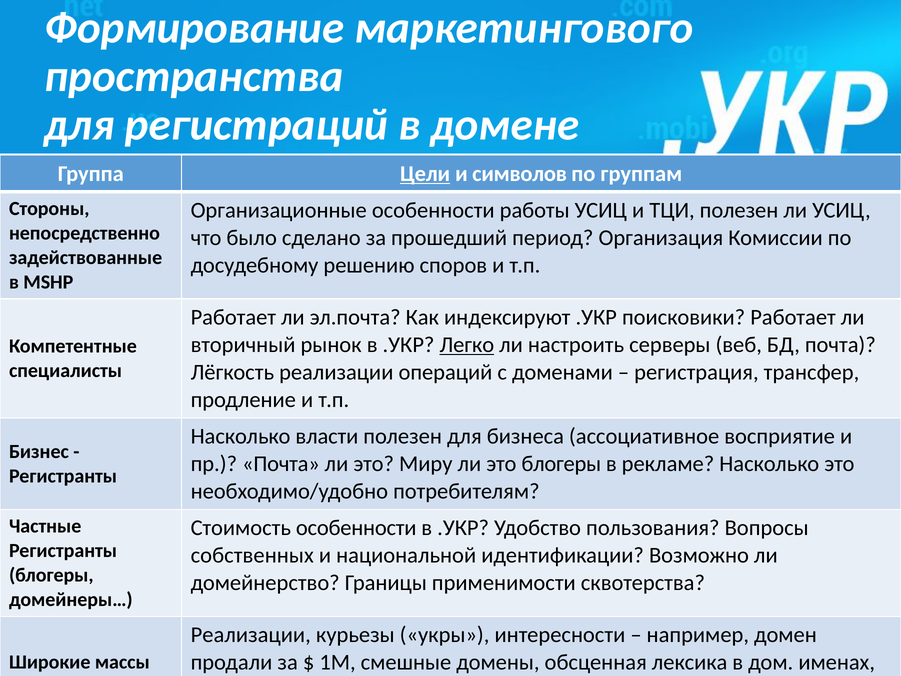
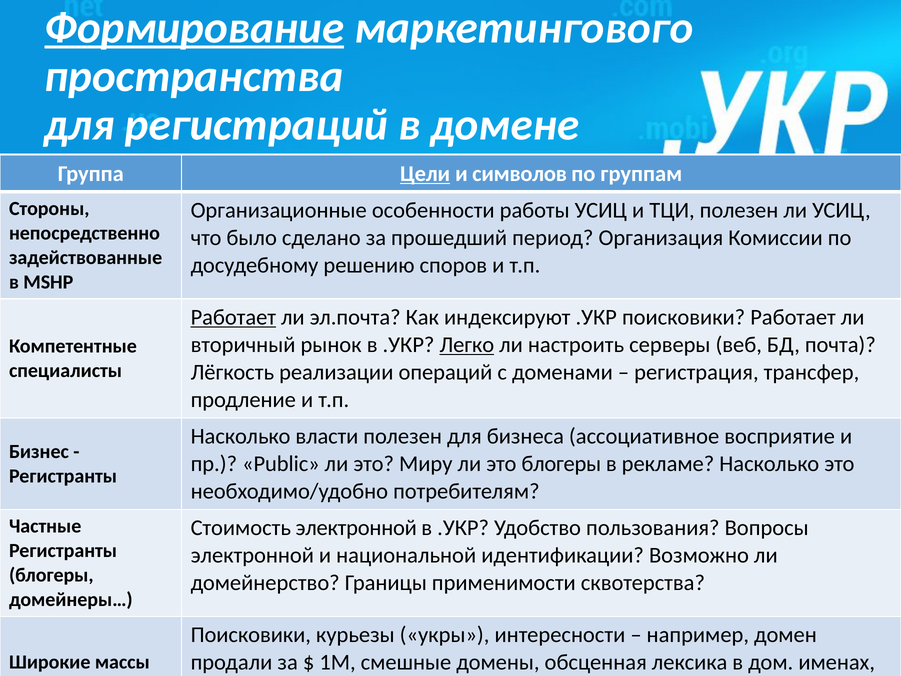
Формирование underline: none -> present
Работает at (233, 317) underline: none -> present
пр Почта: Почта -> Public
Стоимость особенности: особенности -> электронной
собственных at (252, 555): собственных -> электронной
Реализации at (251, 635): Реализации -> Поисковики
